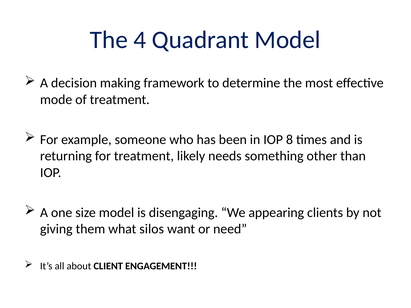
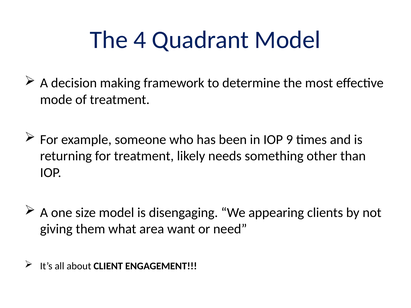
8: 8 -> 9
silos: silos -> area
